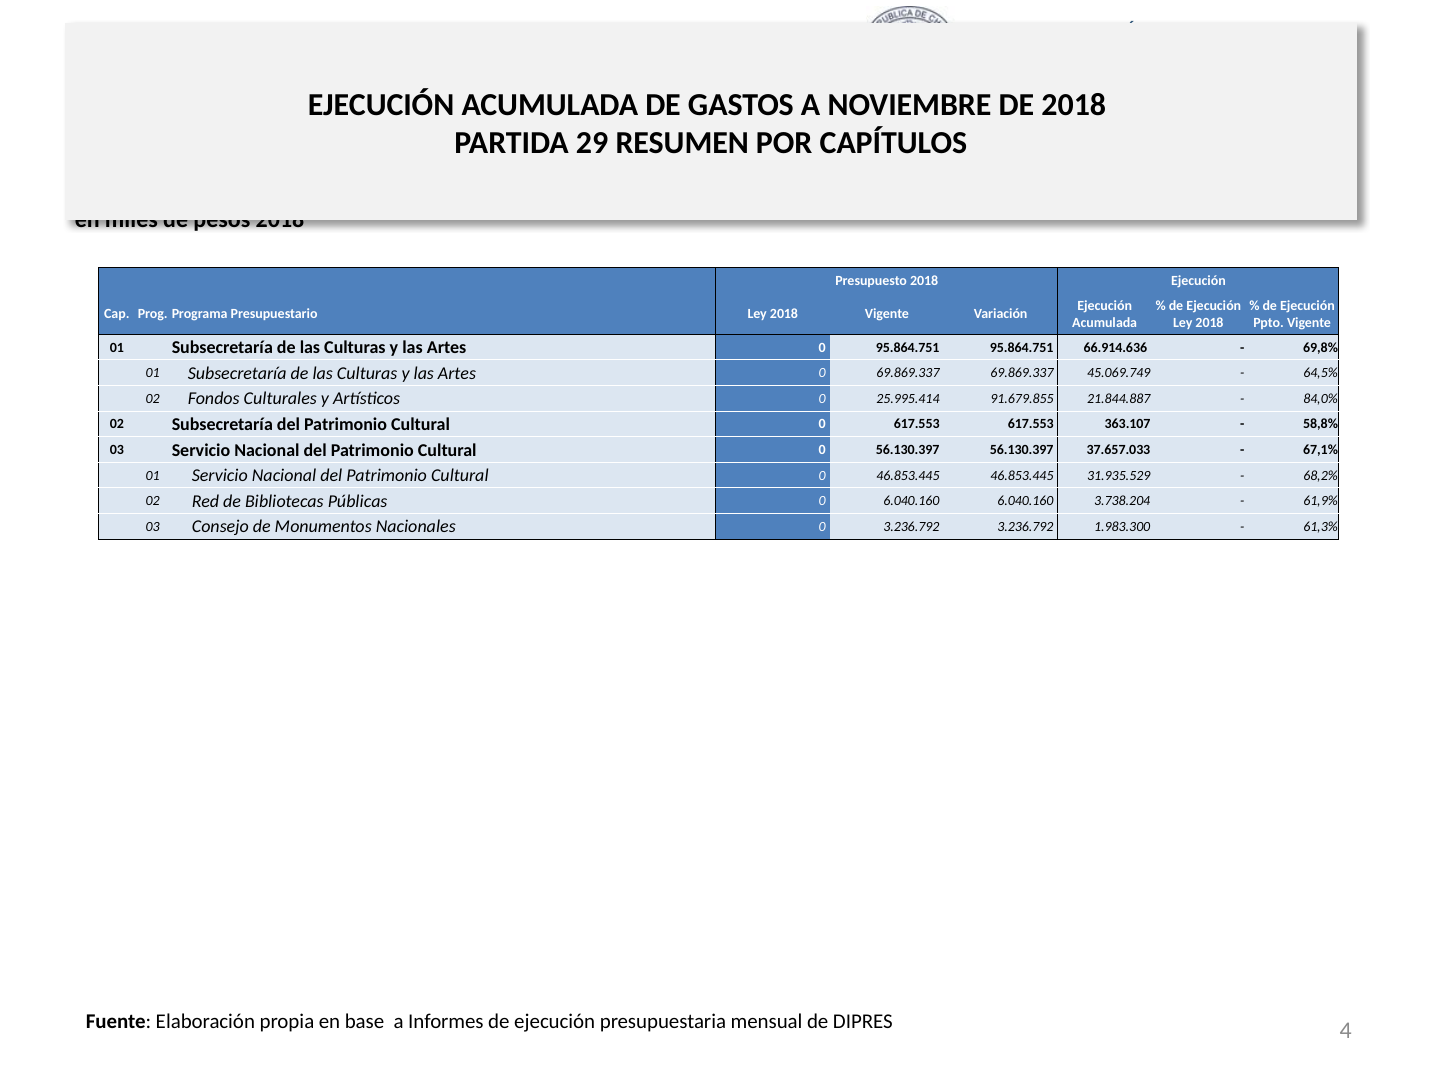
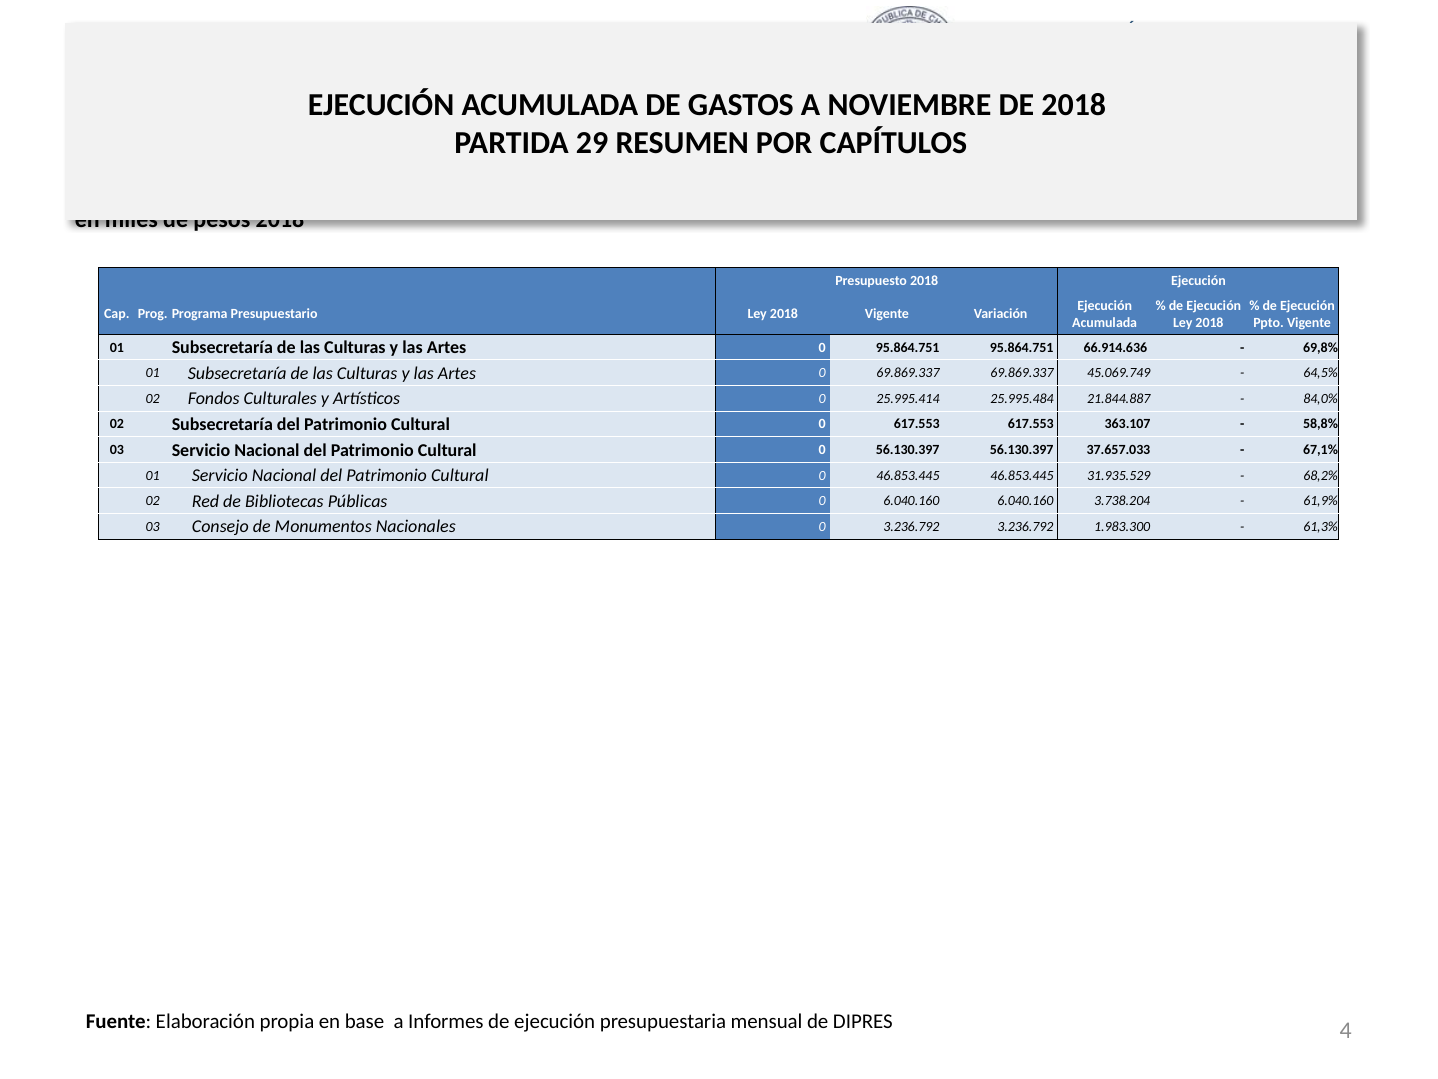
91.679.855: 91.679.855 -> 25.995.484
